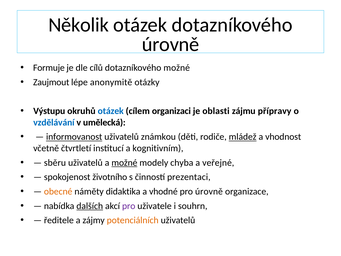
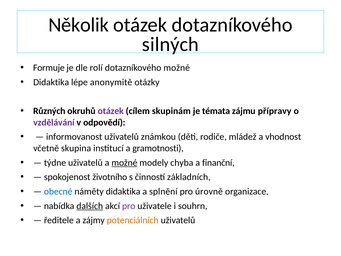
úrovně at (171, 44): úrovně -> silných
cílů: cílů -> rolí
Zaujmout at (51, 82): Zaujmout -> Didaktika
Výstupu: Výstupu -> Různých
otázek at (111, 111) colour: blue -> purple
organizaci: organizaci -> skupinám
oblasti: oblasti -> témata
vzdělávání colour: blue -> purple
umělecká: umělecká -> odpovědí
informovanost underline: present -> none
mládež underline: present -> none
čtvrtletí: čtvrtletí -> skupina
kognitivním: kognitivním -> gramotnosti
sběru: sběru -> týdne
veřejné: veřejné -> finanční
prezentaci: prezentaci -> základních
obecné colour: orange -> blue
vhodné: vhodné -> splnění
